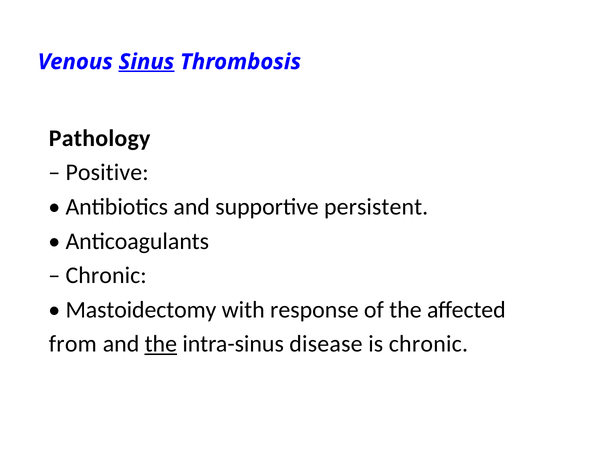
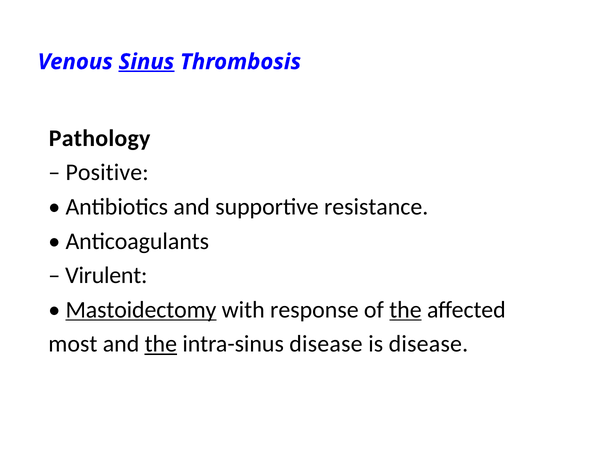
persistent: persistent -> resistance
Chronic at (106, 276): Chronic -> Virulent
Mastoidectomy underline: none -> present
the at (405, 310) underline: none -> present
from: from -> most
is chronic: chronic -> disease
